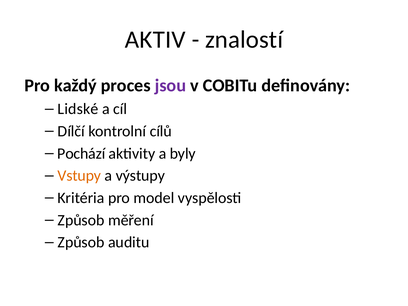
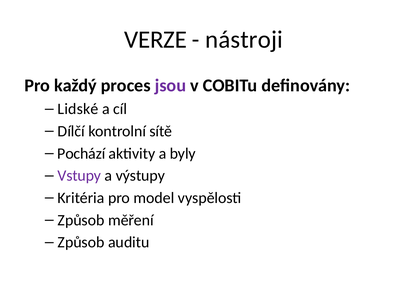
AKTIV: AKTIV -> VERZE
znalostí: znalostí -> nástroji
cílů: cílů -> sítě
Vstupy colour: orange -> purple
